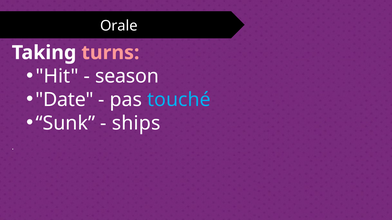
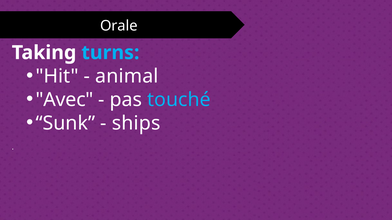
turns colour: pink -> light blue
season: season -> animal
Date: Date -> Avec
